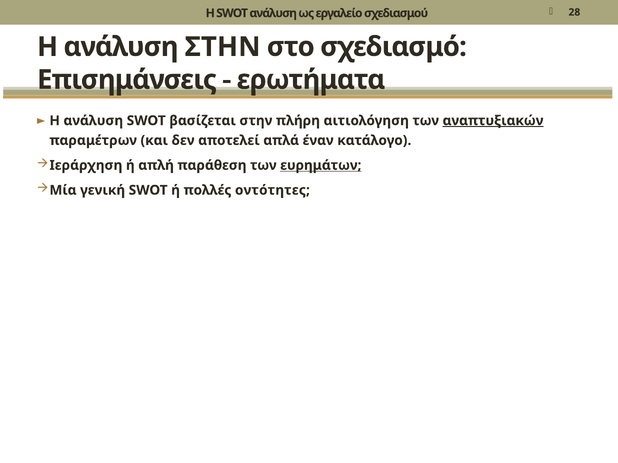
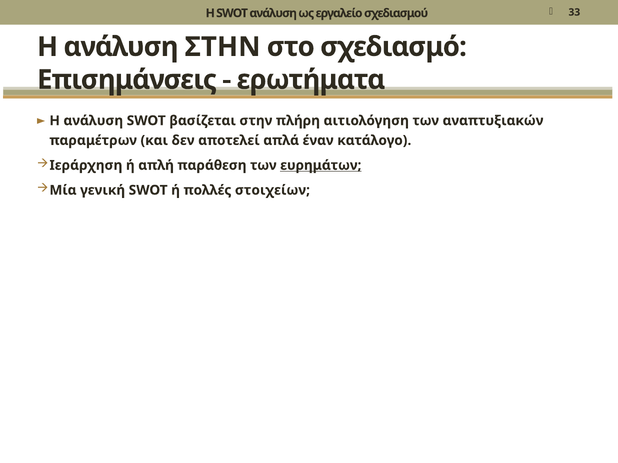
28: 28 -> 33
αναπτυξιακών underline: present -> none
οντότητες: οντότητες -> στοιχείων
